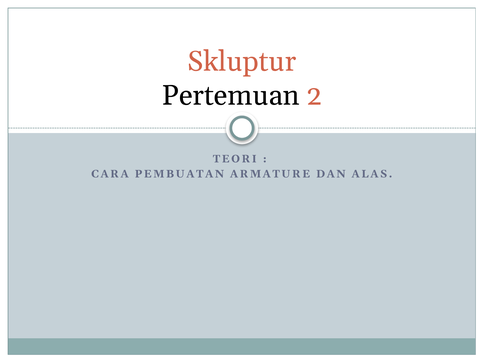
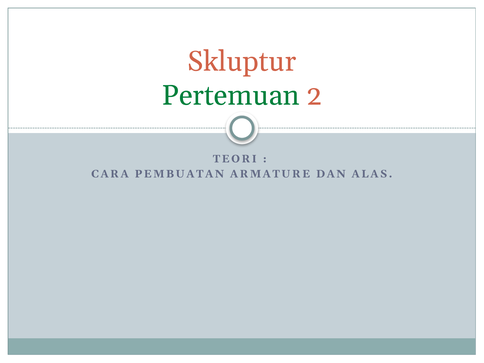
Pertemuan colour: black -> green
